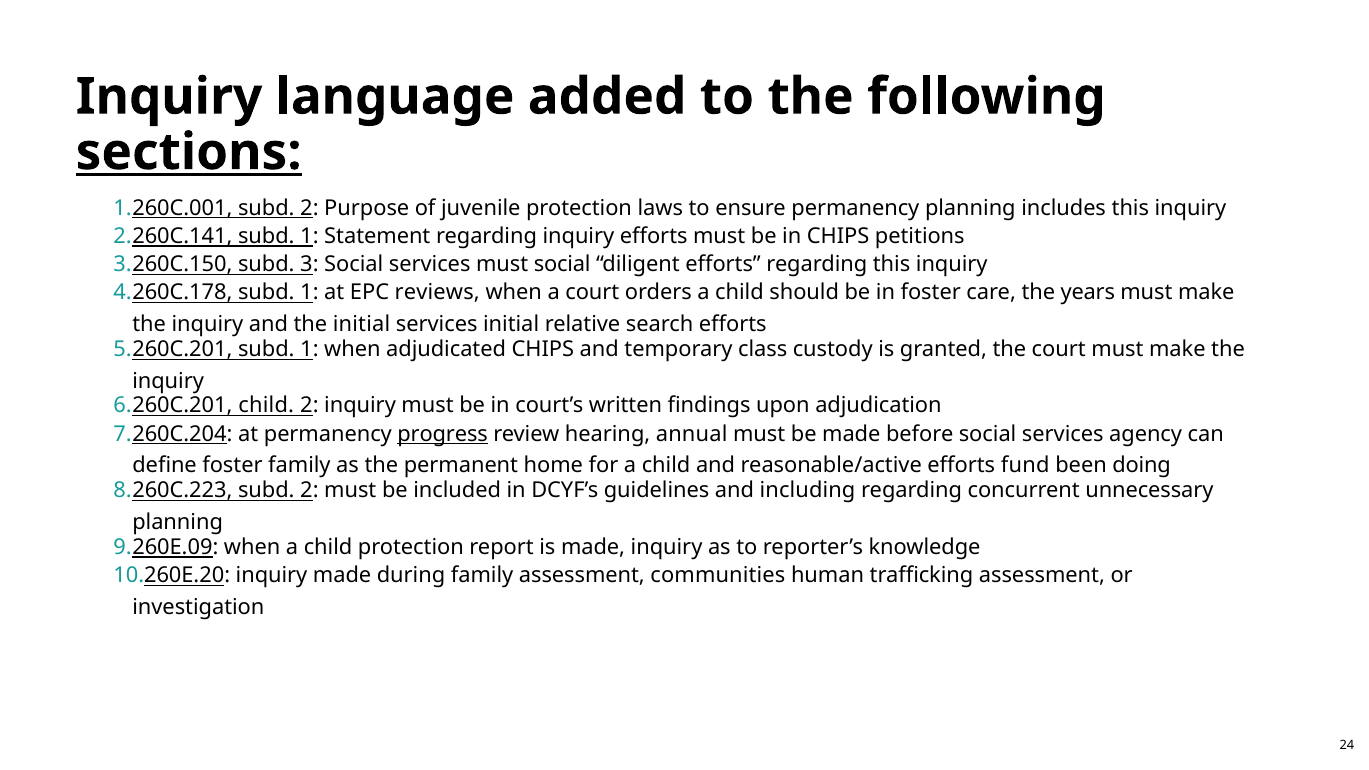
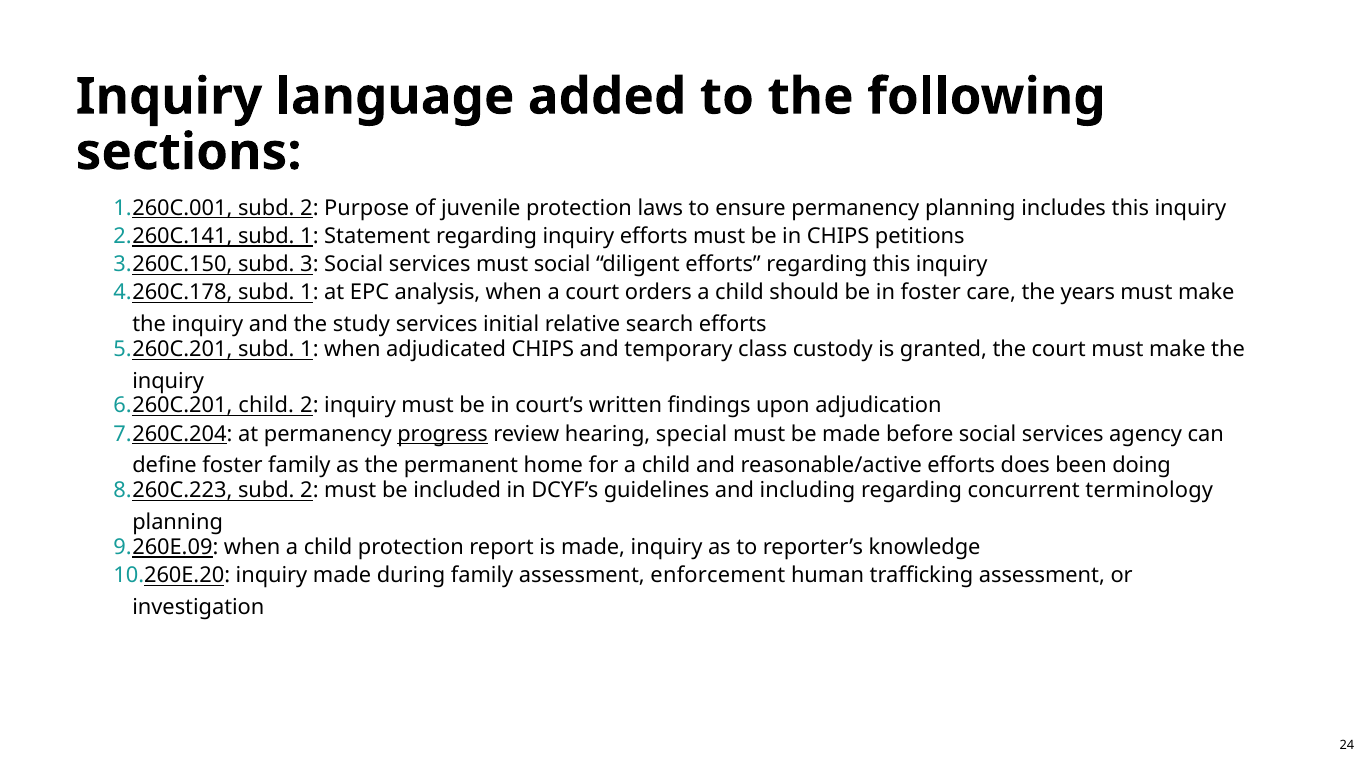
sections underline: present -> none
reviews: reviews -> analysis
the initial: initial -> study
annual: annual -> special
fund: fund -> does
unnecessary: unnecessary -> terminology
communities: communities -> enforcement
